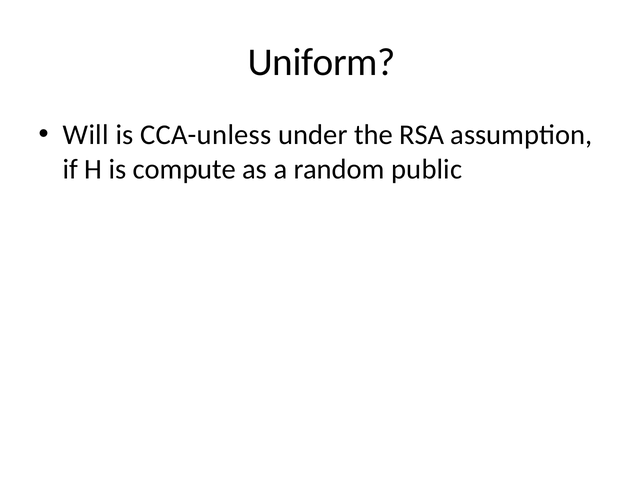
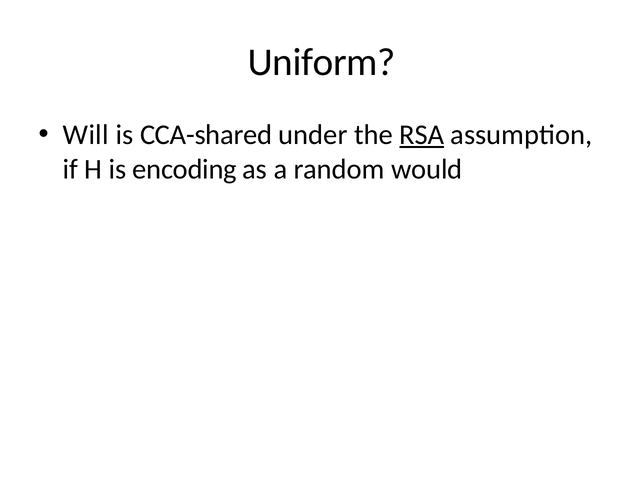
CCA-unless: CCA-unless -> CCA-shared
RSA underline: none -> present
compute: compute -> encoding
public: public -> would
